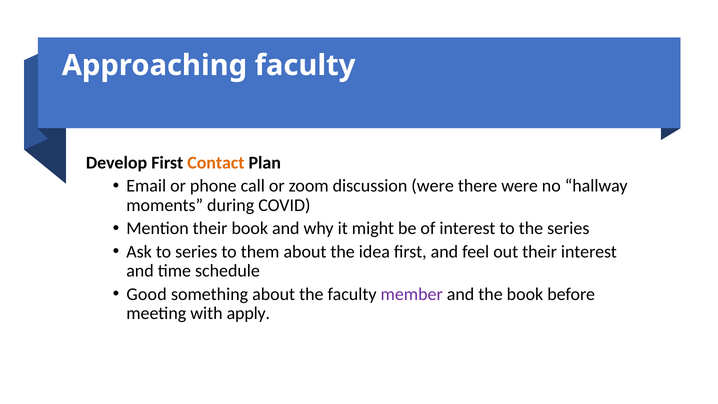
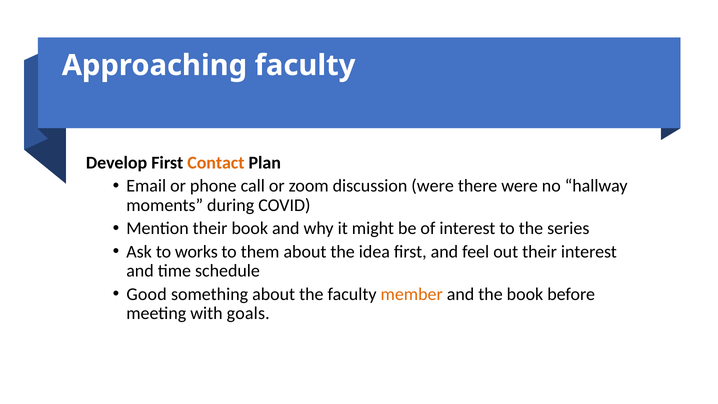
to series: series -> works
member colour: purple -> orange
apply: apply -> goals
